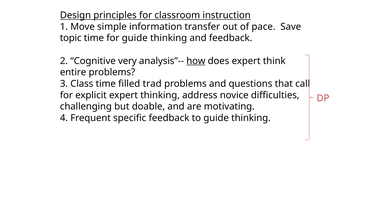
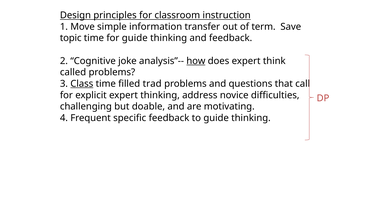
pace: pace -> term
very: very -> joke
entire: entire -> called
Class underline: none -> present
